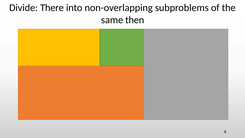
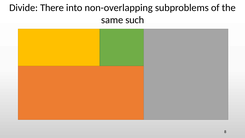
then: then -> such
